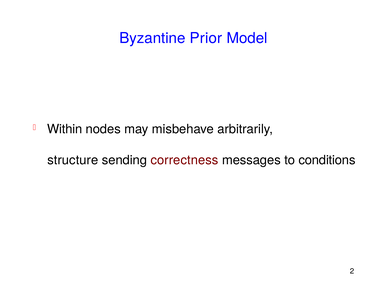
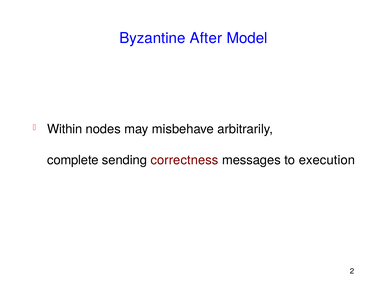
Prior: Prior -> After
structure: structure -> complete
conditions: conditions -> execution
